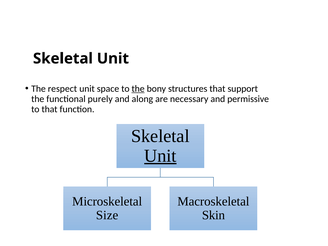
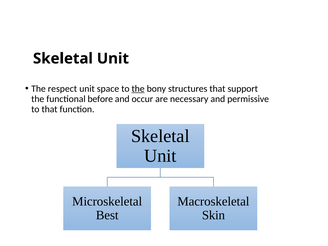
purely: purely -> before
along: along -> occur
Unit at (160, 156) underline: present -> none
Size: Size -> Best
